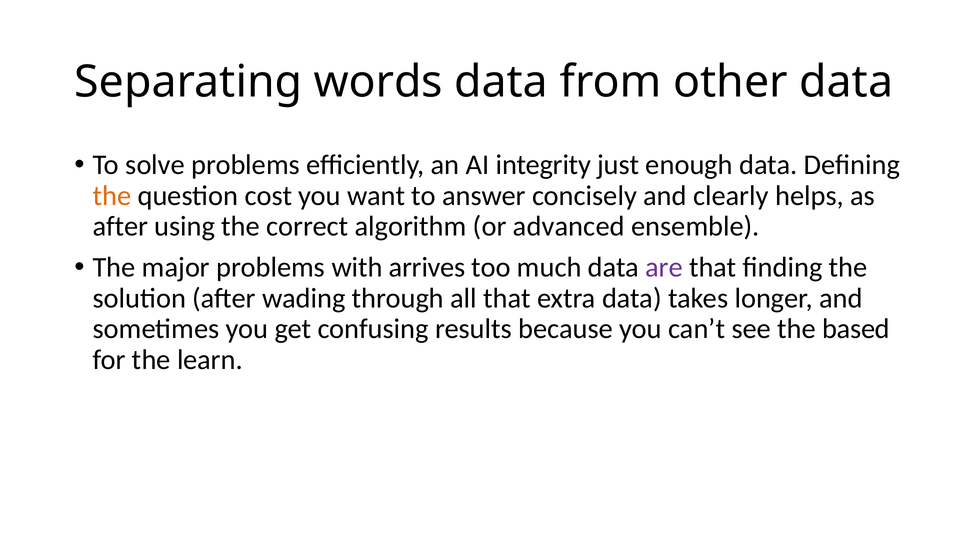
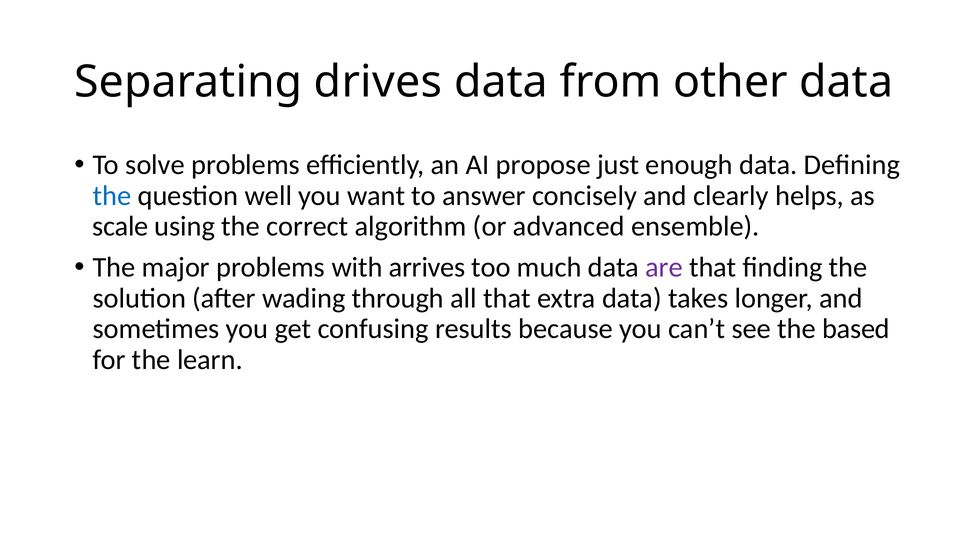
words: words -> drives
integrity: integrity -> propose
the at (112, 196) colour: orange -> blue
cost: cost -> well
after at (120, 227): after -> scale
